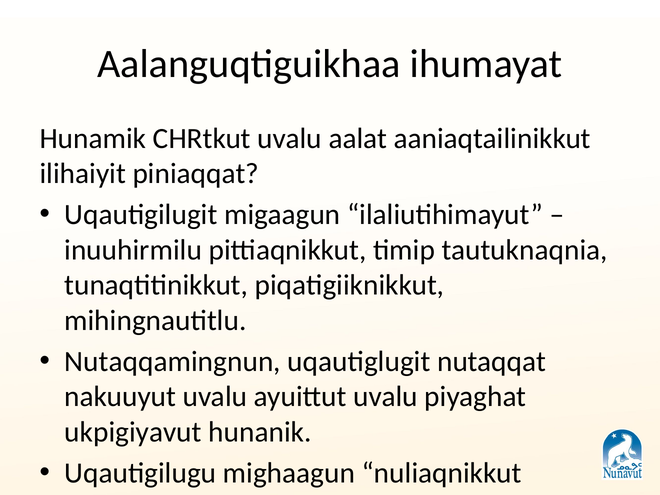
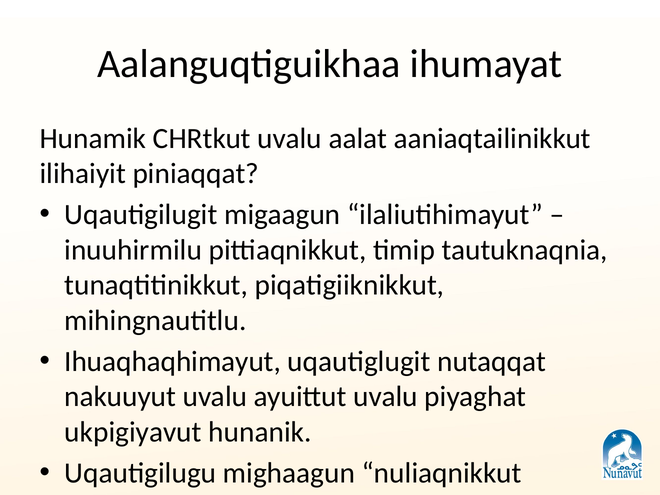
Nutaqqamingnun: Nutaqqamingnun -> Ihuaqhaqhimayut
